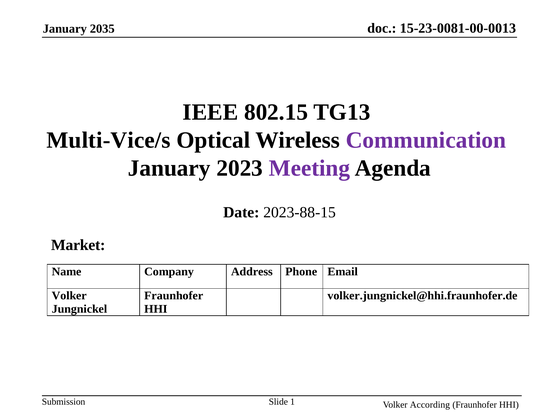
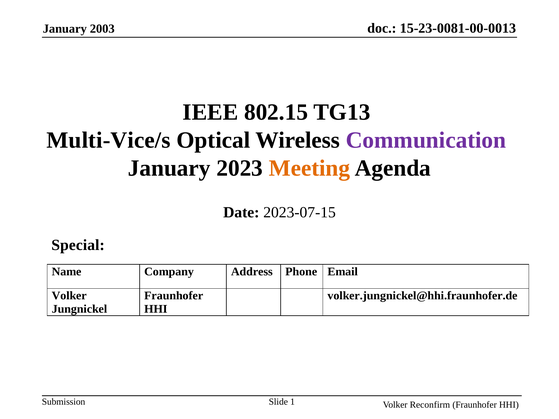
2035: 2035 -> 2003
Meeting colour: purple -> orange
2023-88-15: 2023-88-15 -> 2023-07-15
Market: Market -> Special
According: According -> Reconfirm
